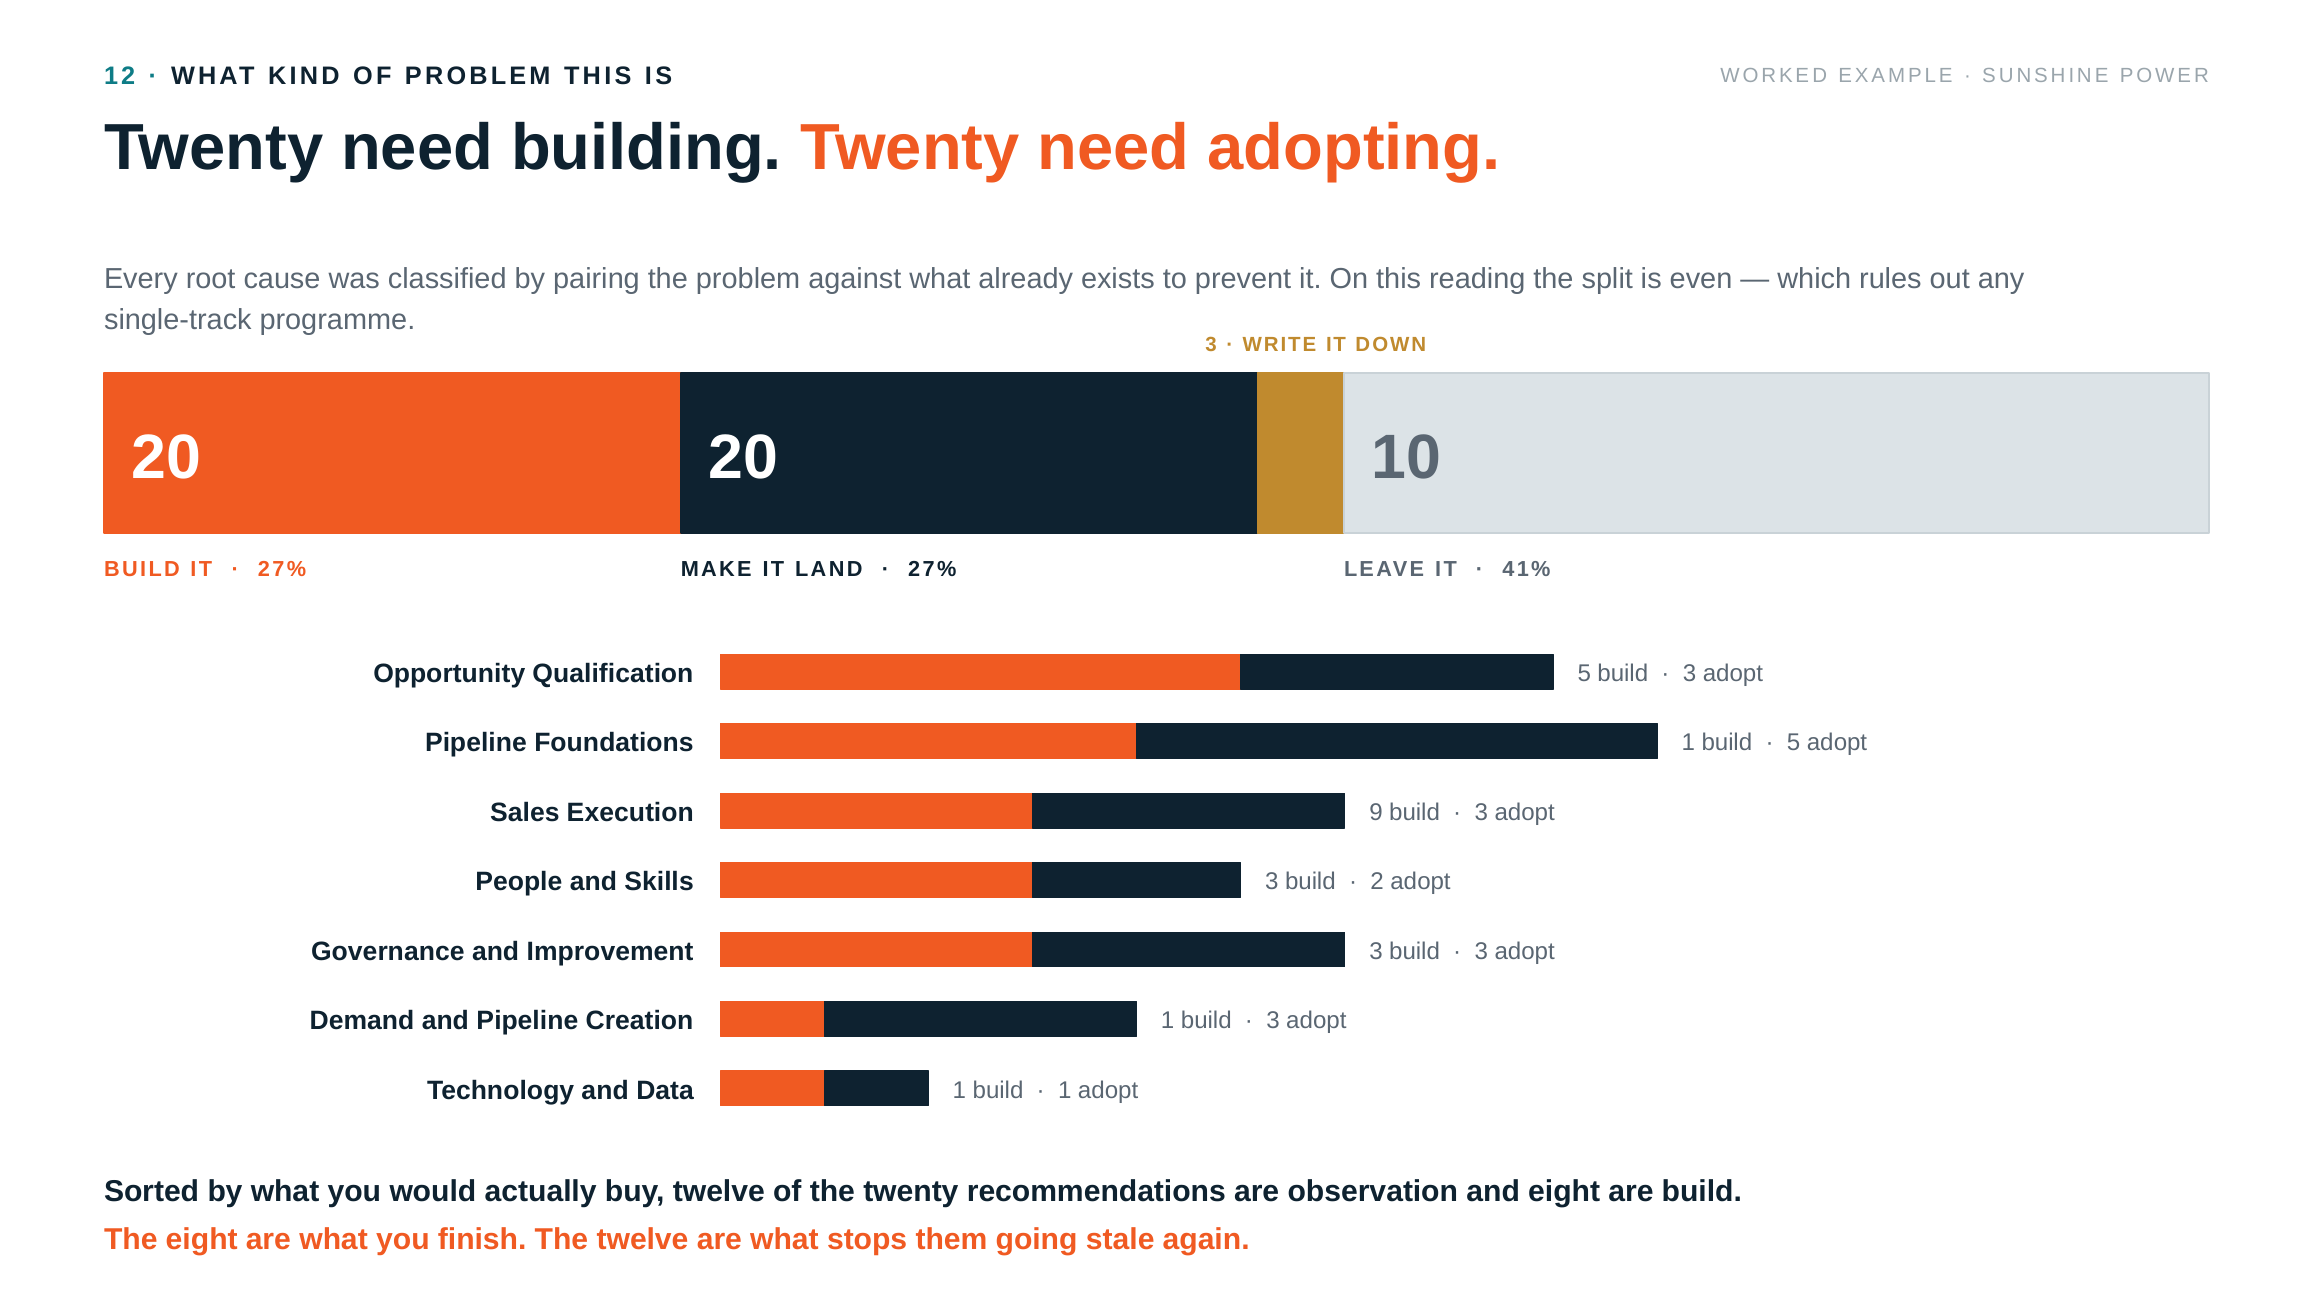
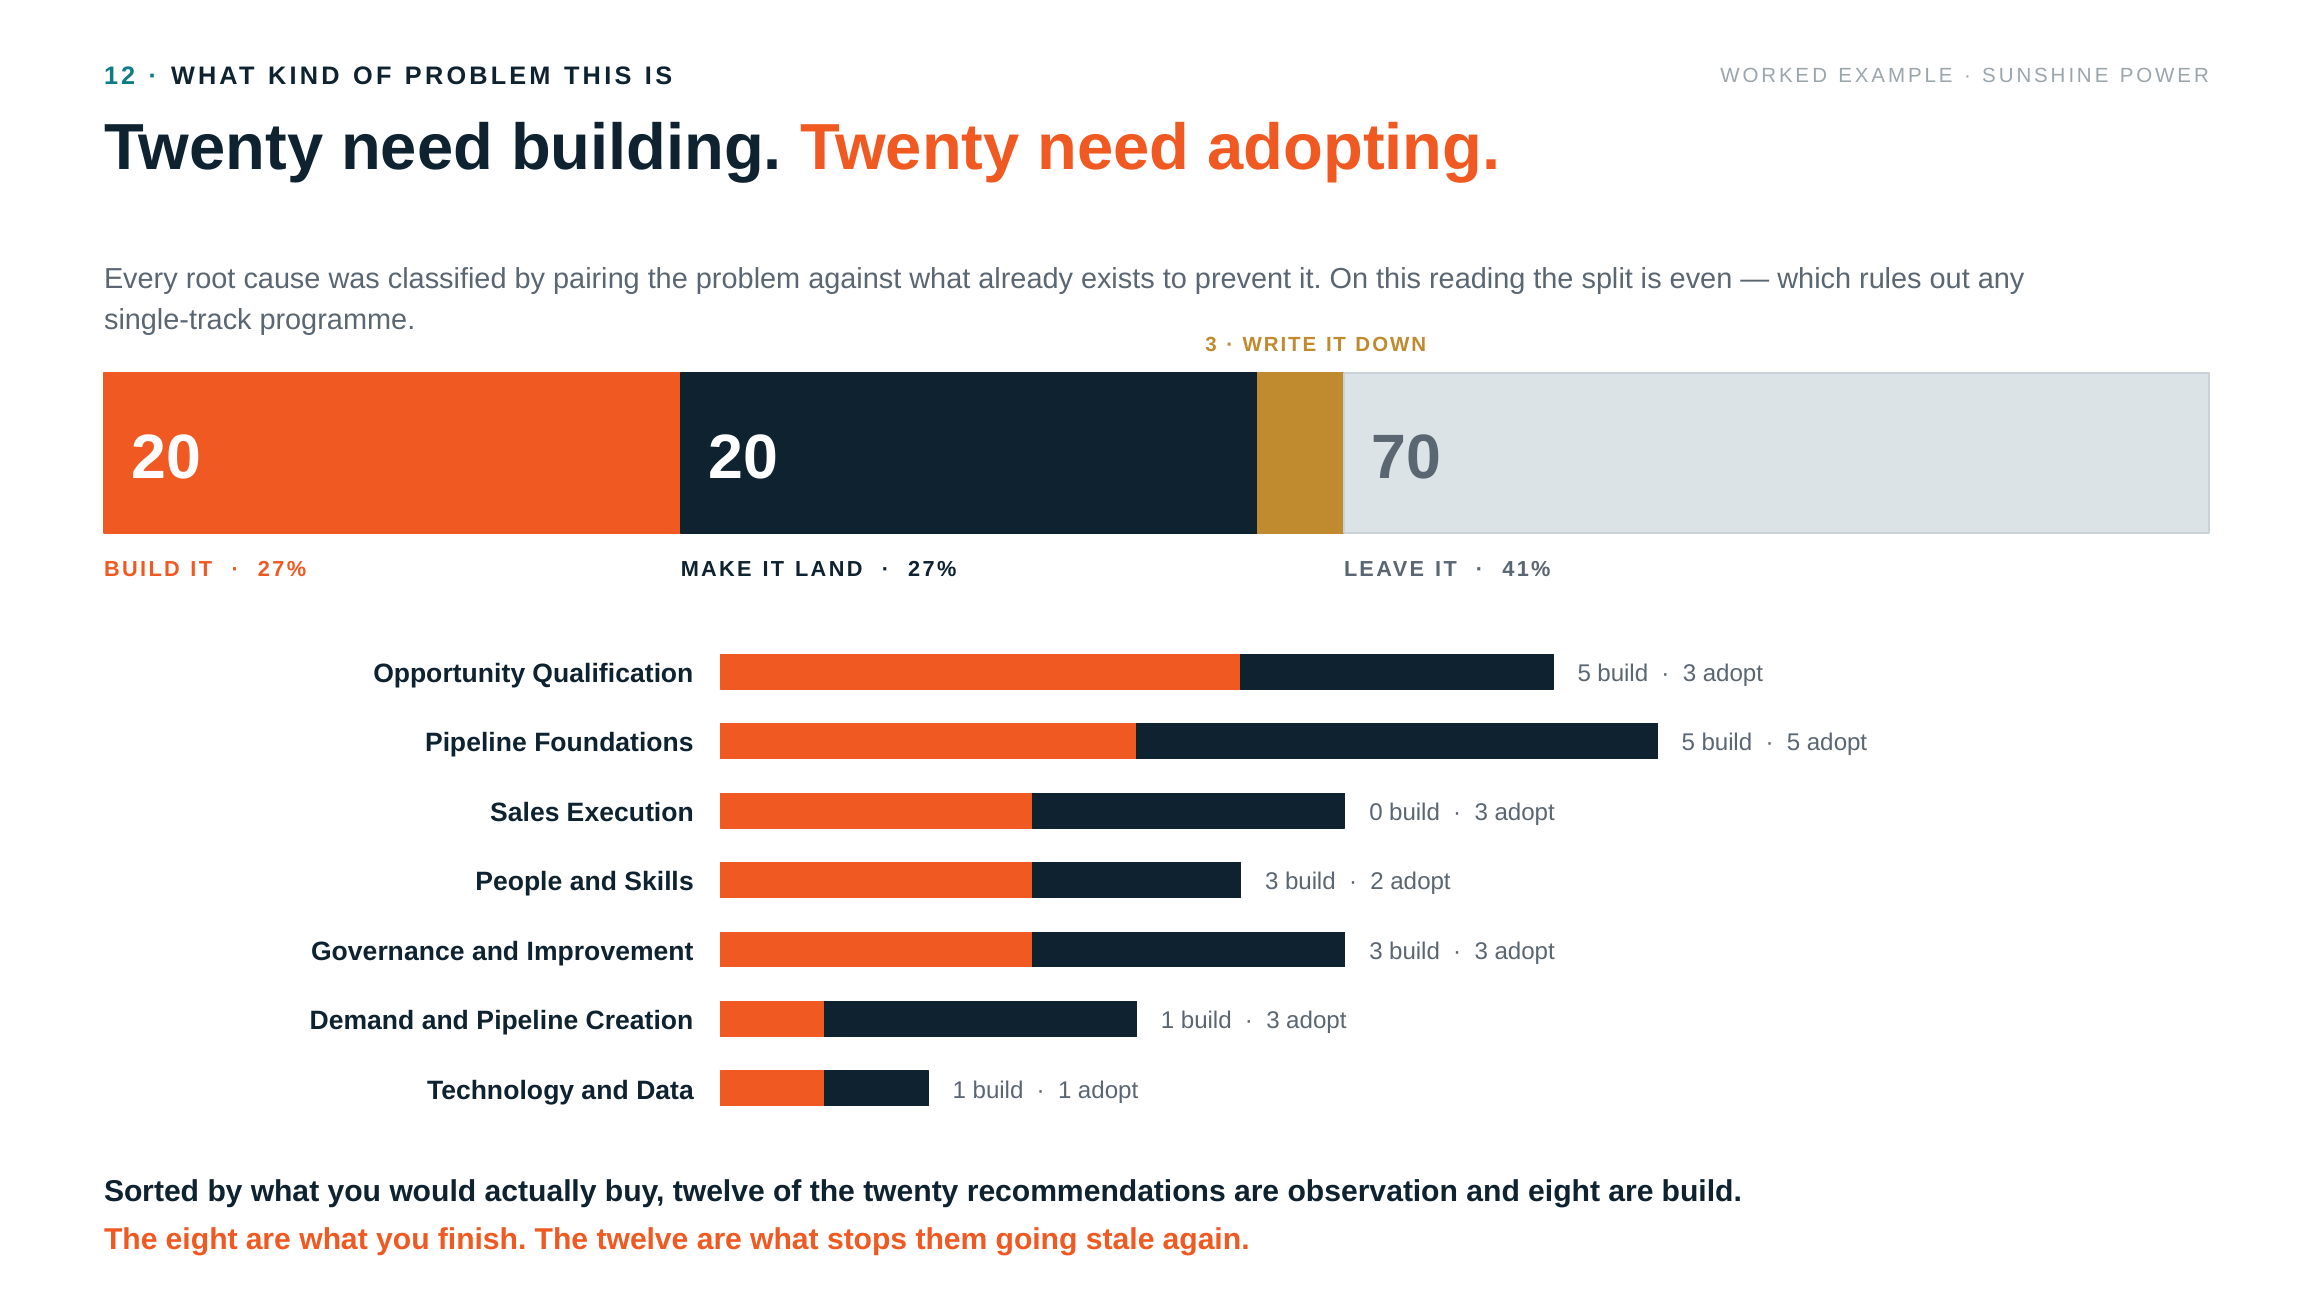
10: 10 -> 70
Foundations 1: 1 -> 5
9: 9 -> 0
